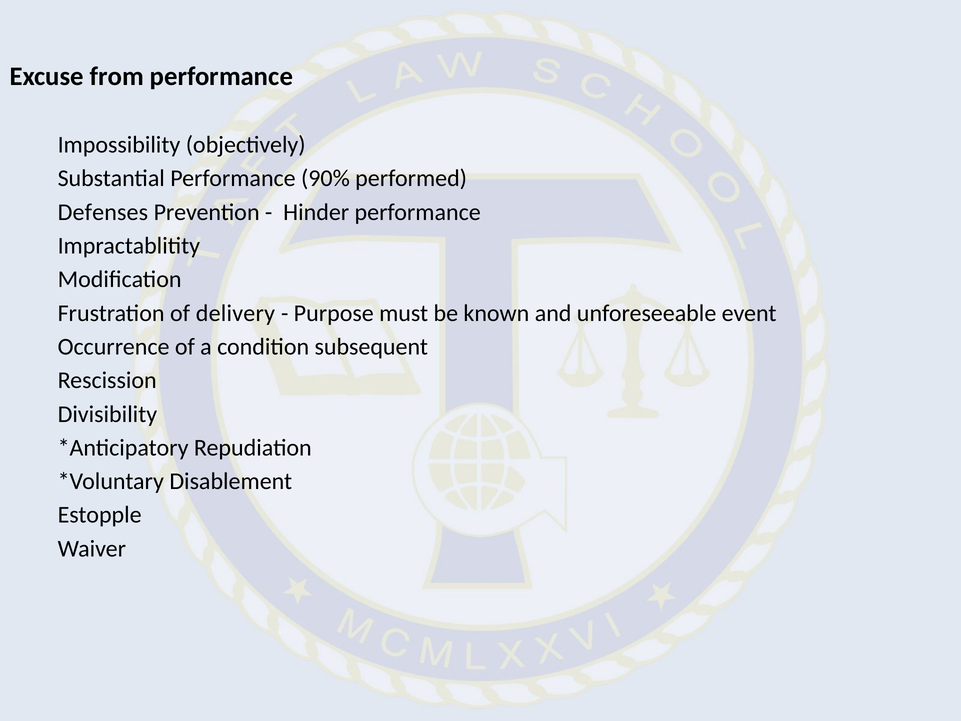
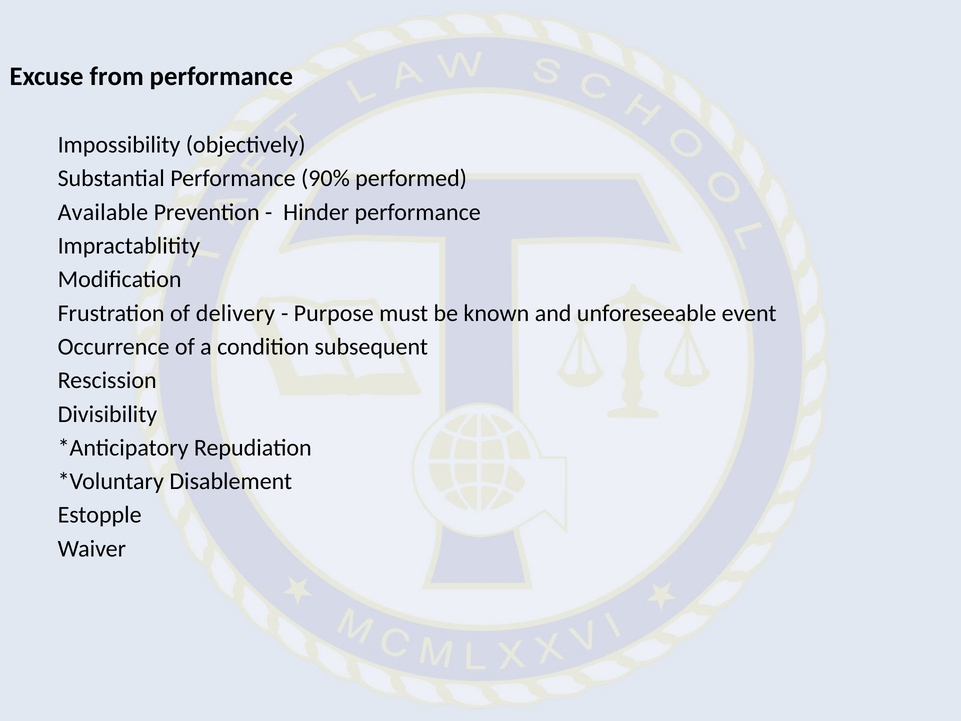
Defenses: Defenses -> Available
